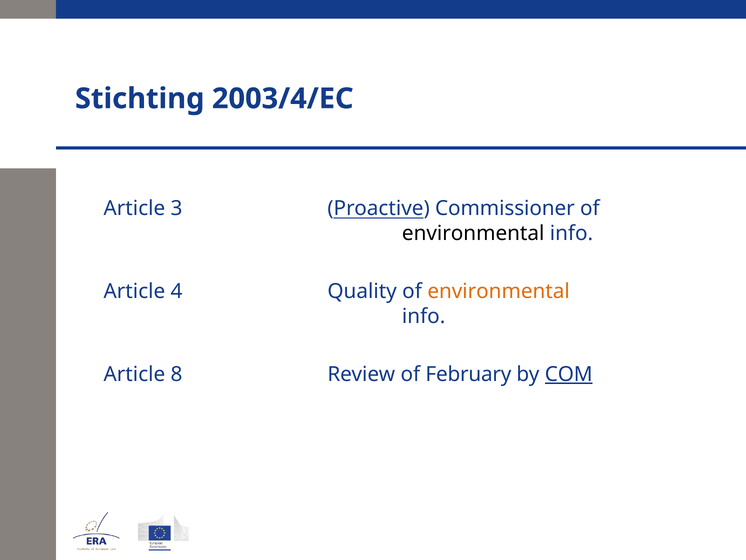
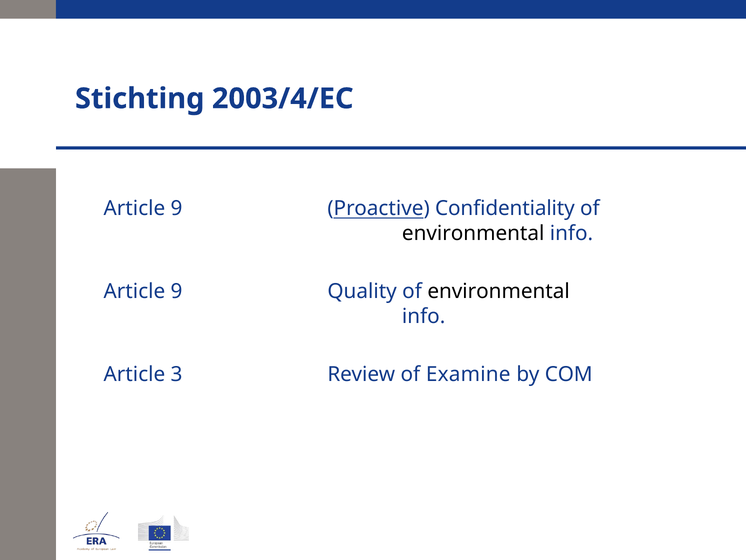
3 at (177, 208): 3 -> 9
Commissioner: Commissioner -> Confidentiality
4 at (177, 291): 4 -> 9
environmental at (499, 291) colour: orange -> black
8: 8 -> 3
February: February -> Examine
COM underline: present -> none
